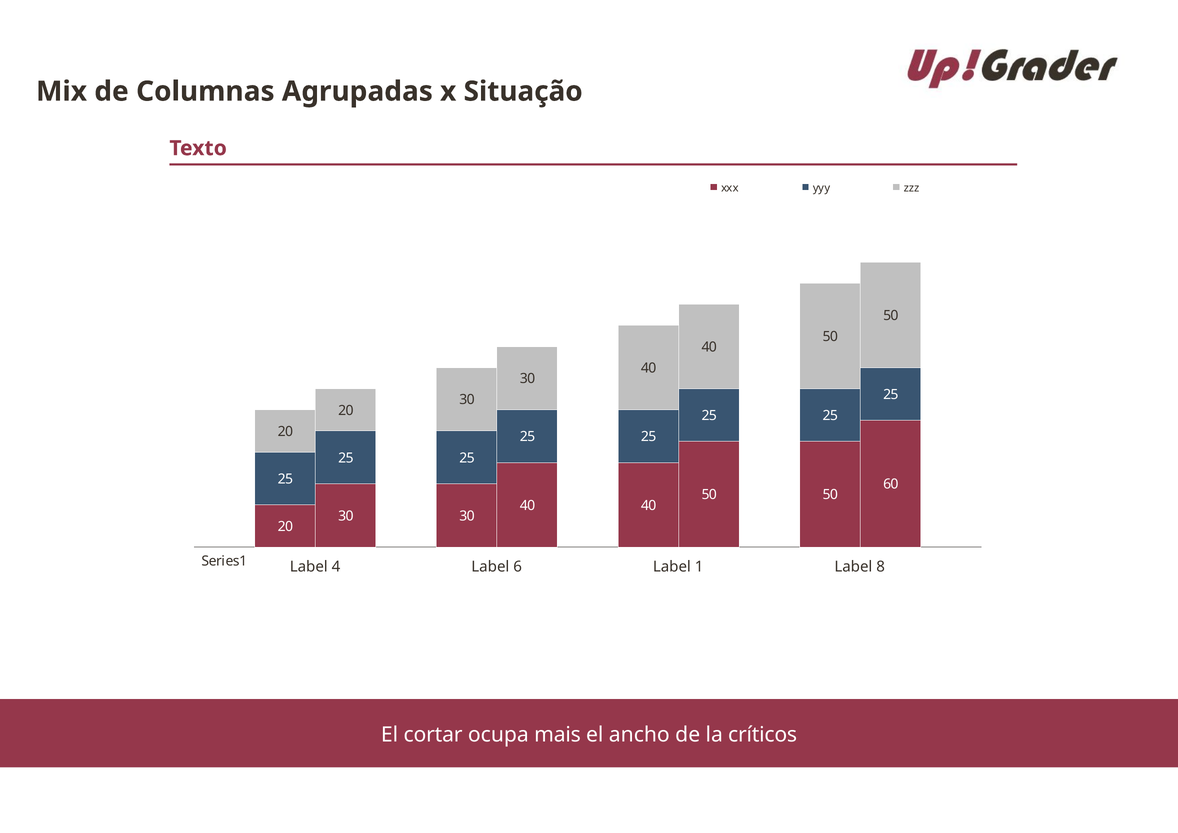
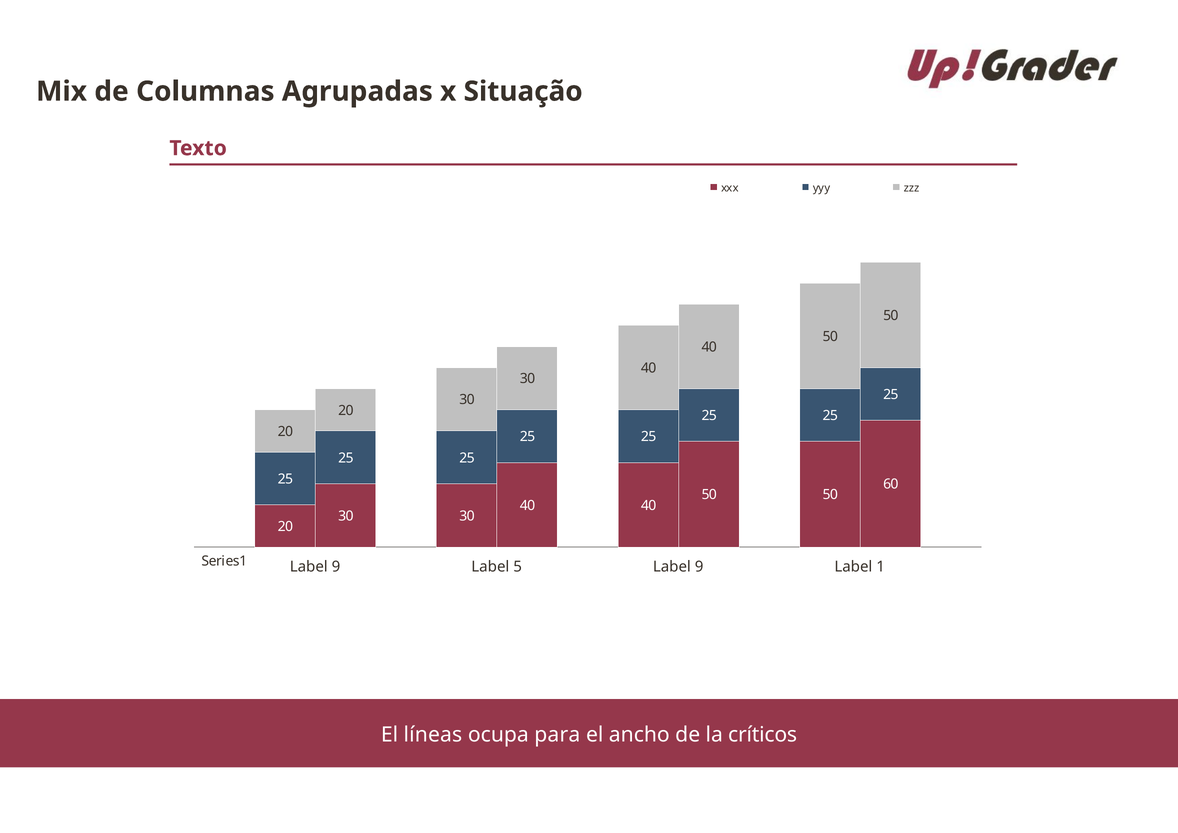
4 at (336, 566): 4 -> 9
6: 6 -> 5
1 at (699, 566): 1 -> 9
8: 8 -> 1
cortar: cortar -> líneas
mais: mais -> para
